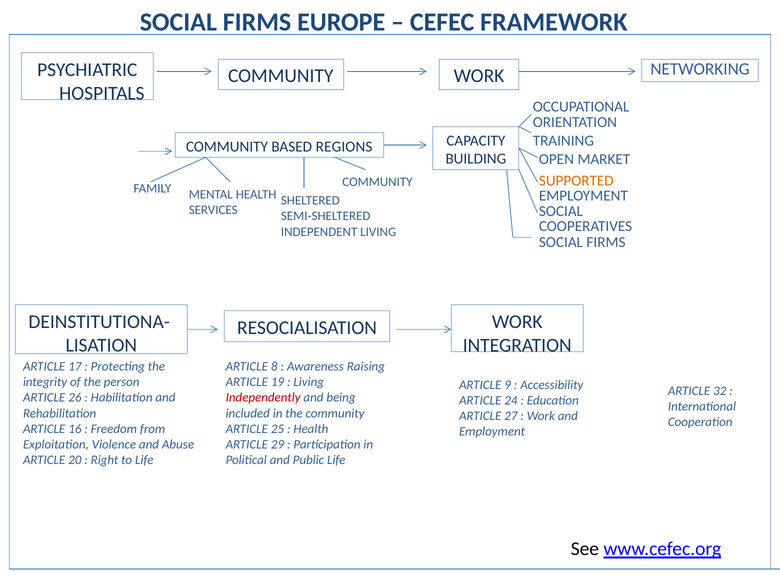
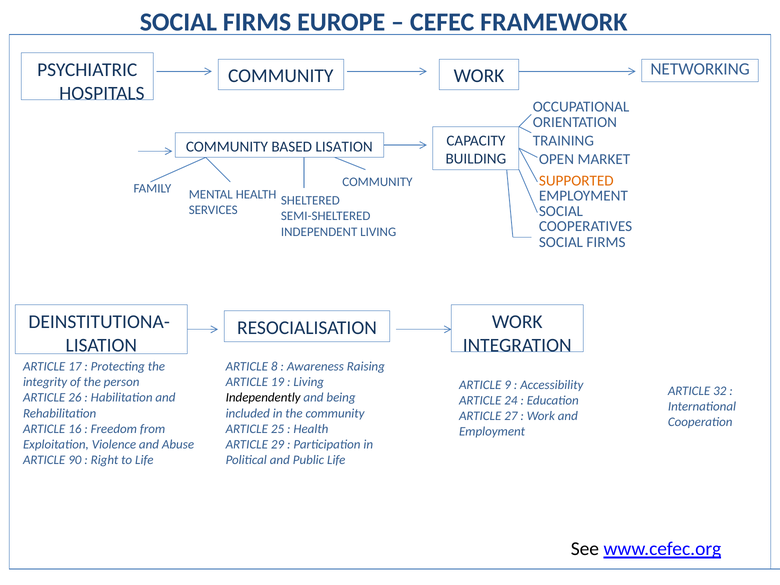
BASED REGIONS: REGIONS -> LISATION
Independently colour: red -> black
20: 20 -> 90
